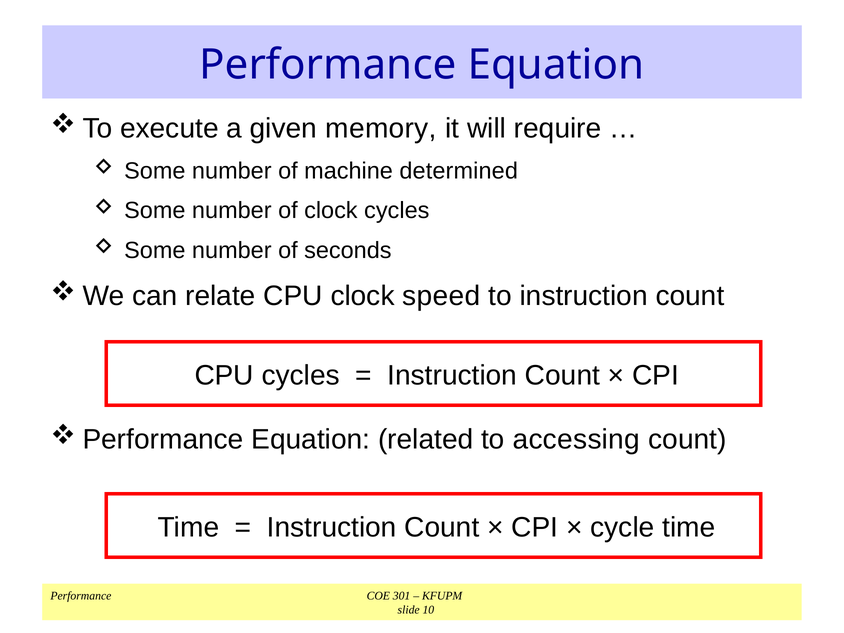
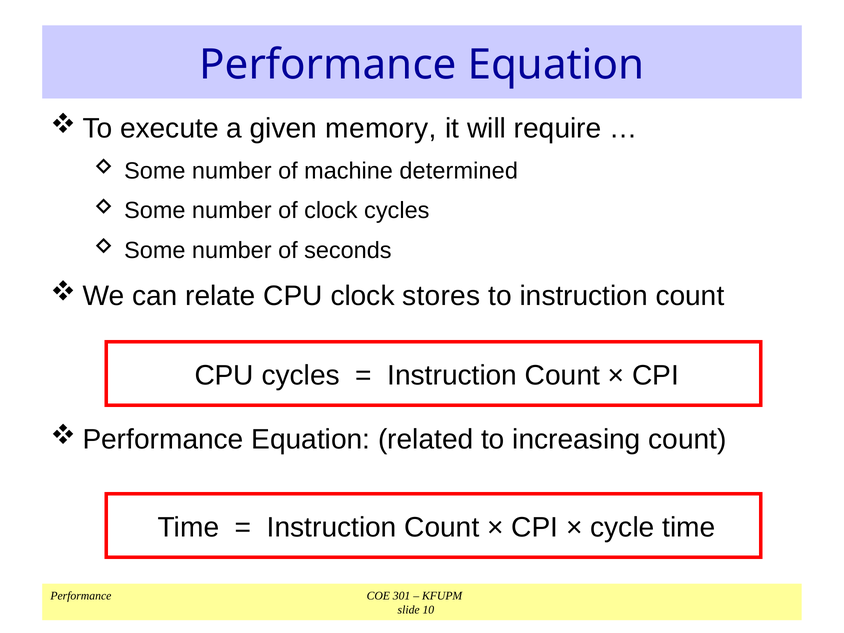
speed: speed -> stores
accessing: accessing -> increasing
